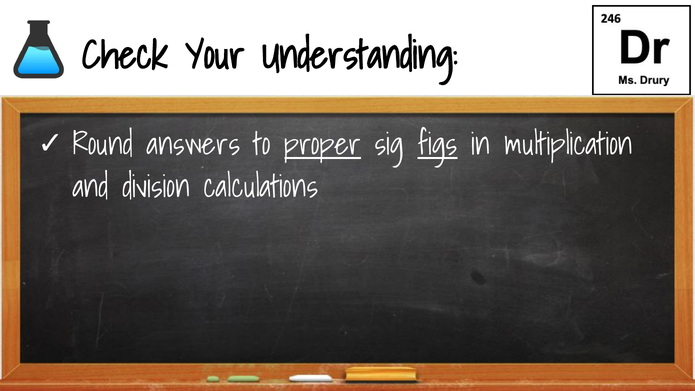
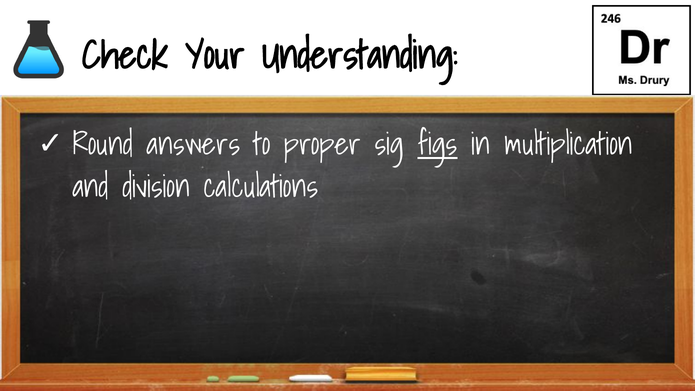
proper underline: present -> none
